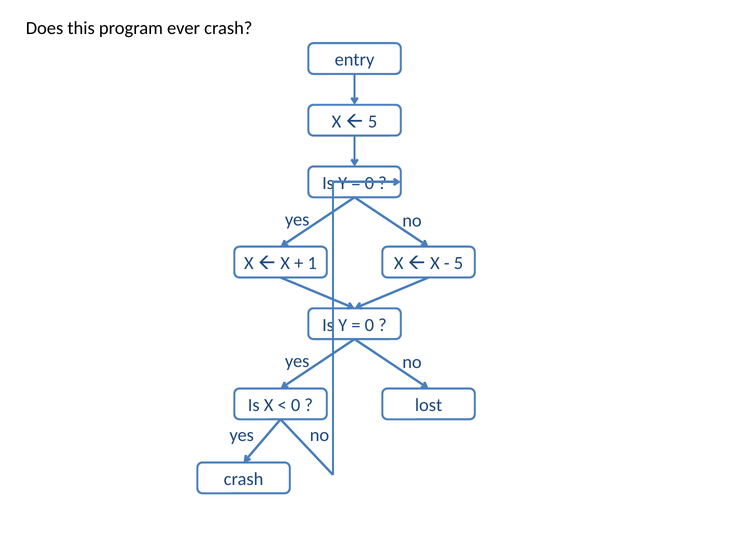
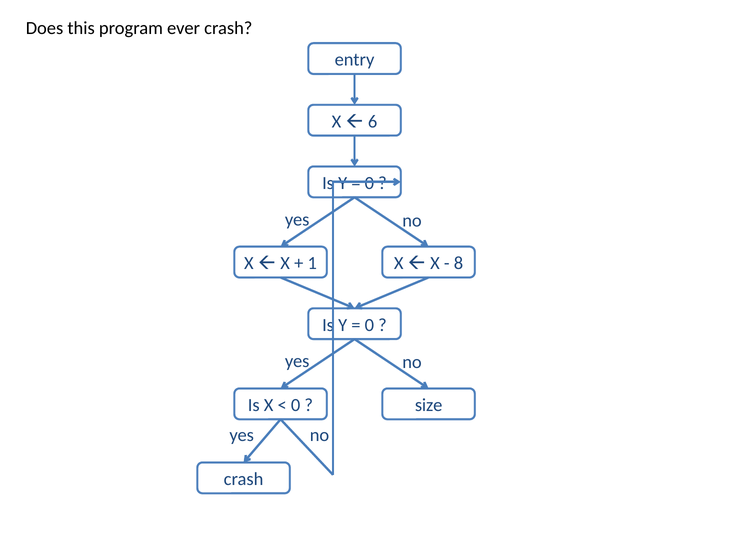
5 at (373, 121): 5 -> 6
5 at (458, 263): 5 -> 8
lost: lost -> size
